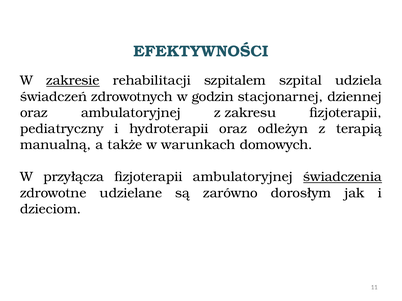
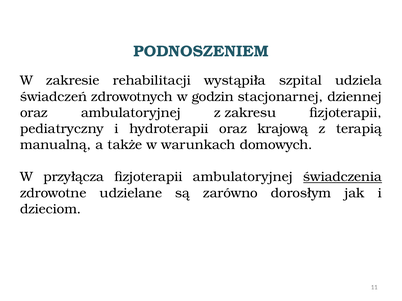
EFEKTYWNOŚCI: EFEKTYWNOŚCI -> PODNOSZENIEM
zakresie underline: present -> none
szpitalem: szpitalem -> wystąpiła
odleżyn: odleżyn -> krajową
